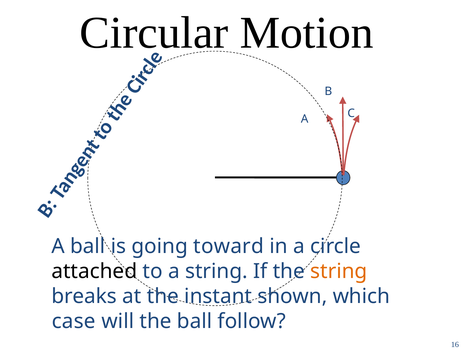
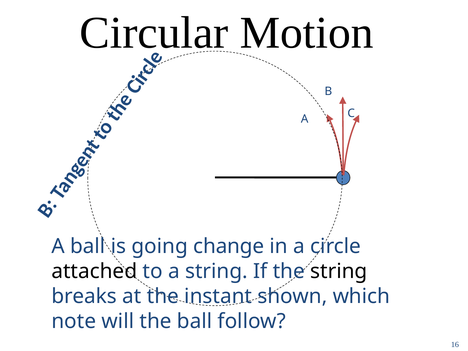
toward: toward -> change
string at (339, 271) colour: orange -> black
case: case -> note
